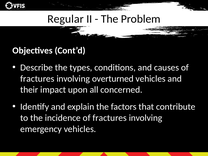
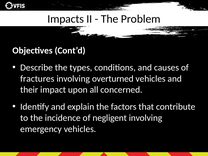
Regular: Regular -> Impacts
incidence of fractures: fractures -> negligent
